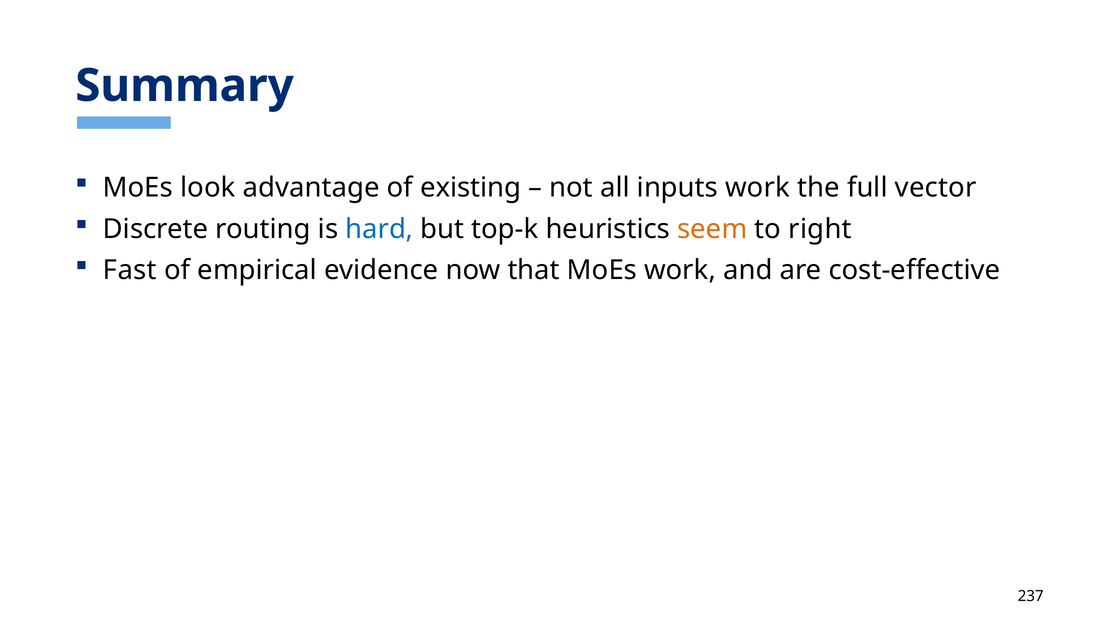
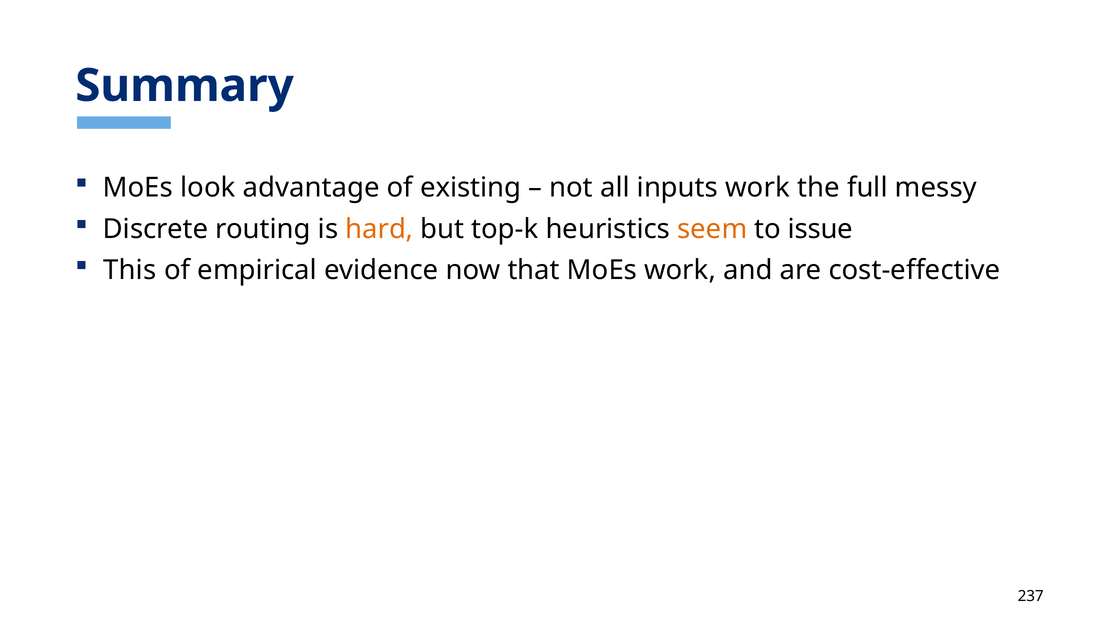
vector: vector -> messy
hard colour: blue -> orange
right: right -> issue
Fast: Fast -> This
